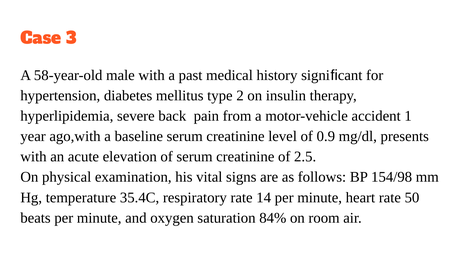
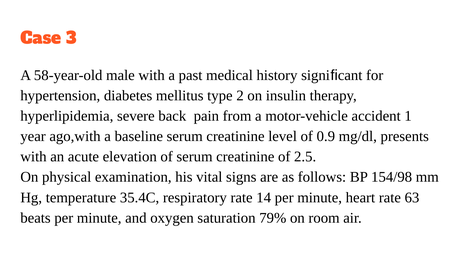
50: 50 -> 63
84%: 84% -> 79%
